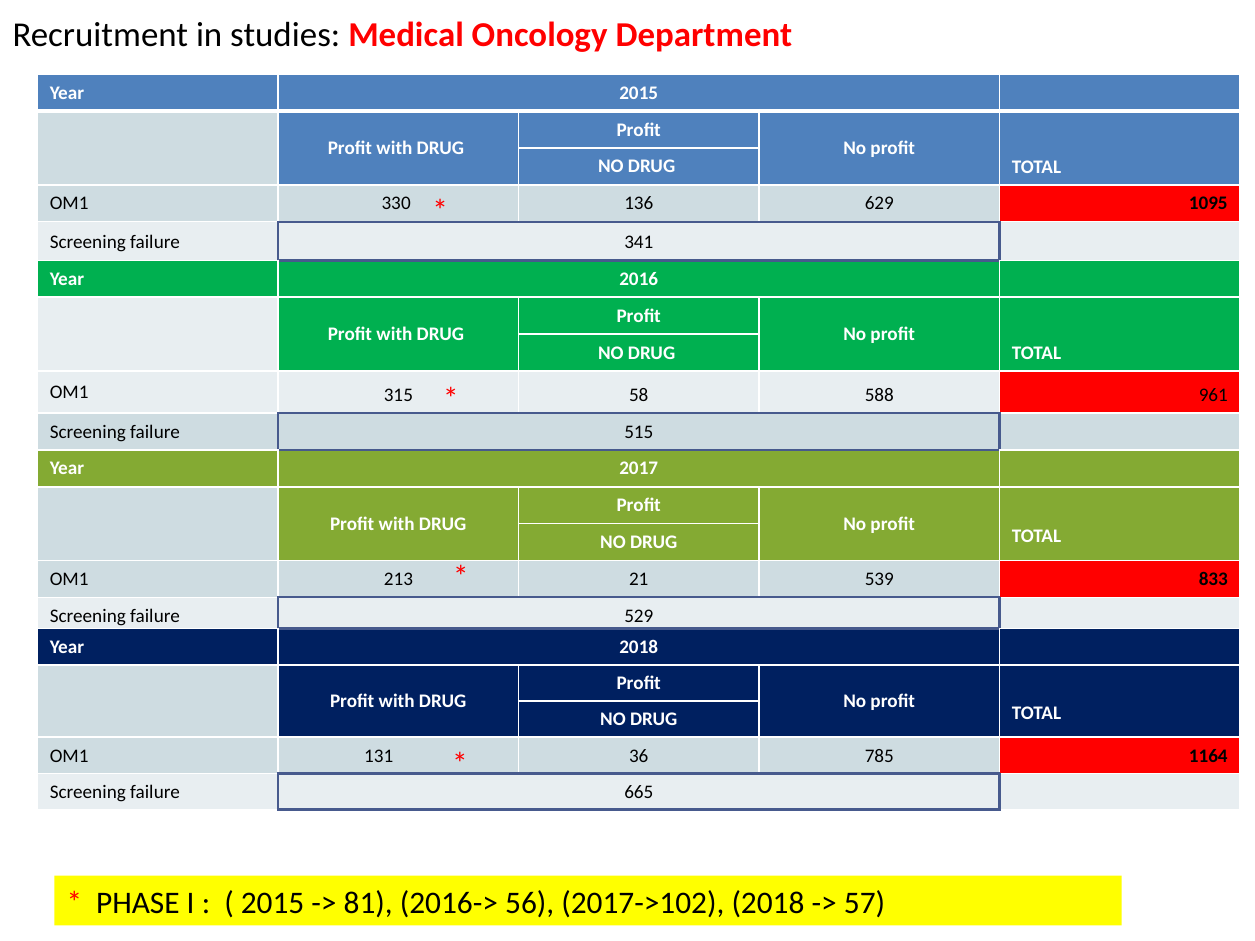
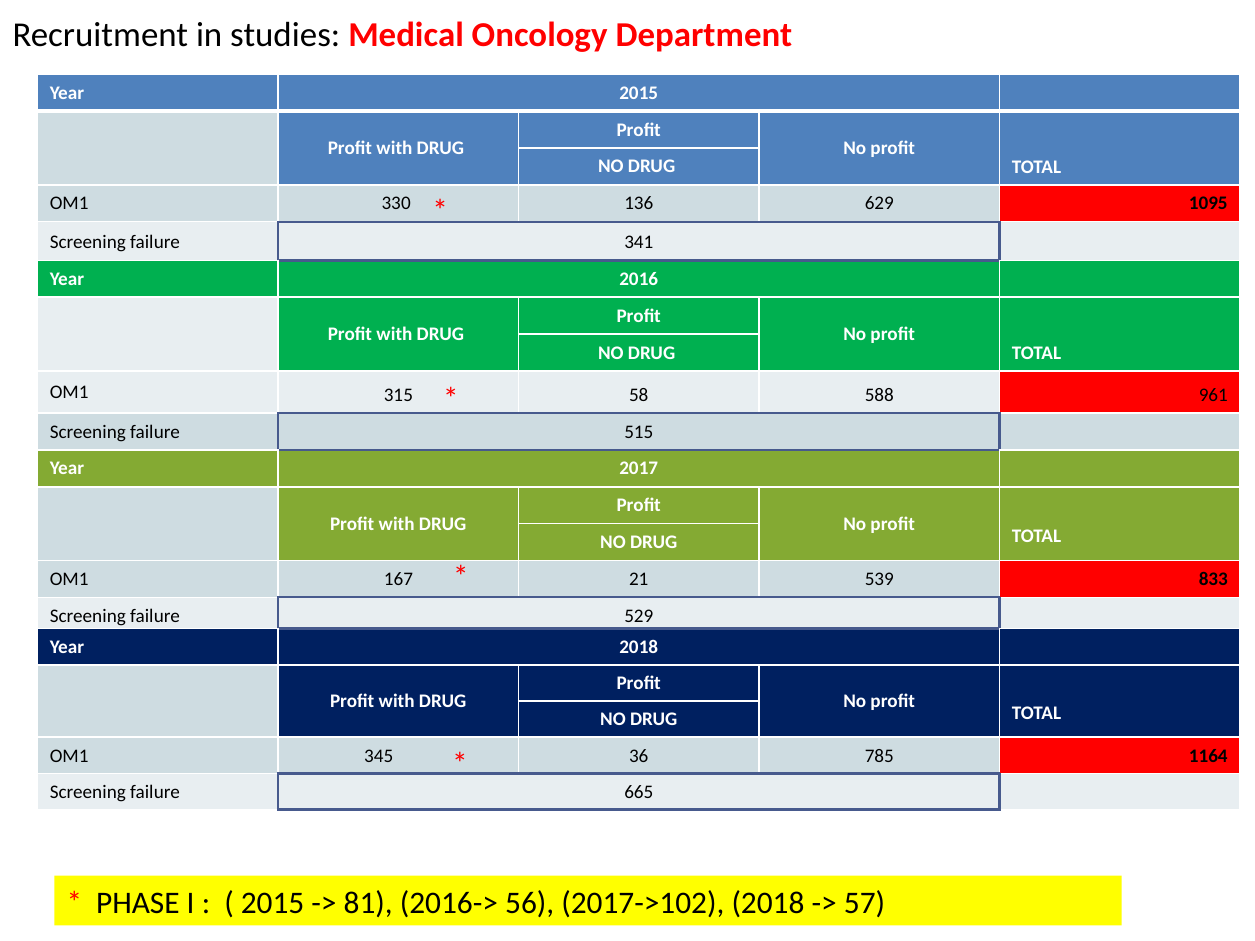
213: 213 -> 167
131: 131 -> 345
